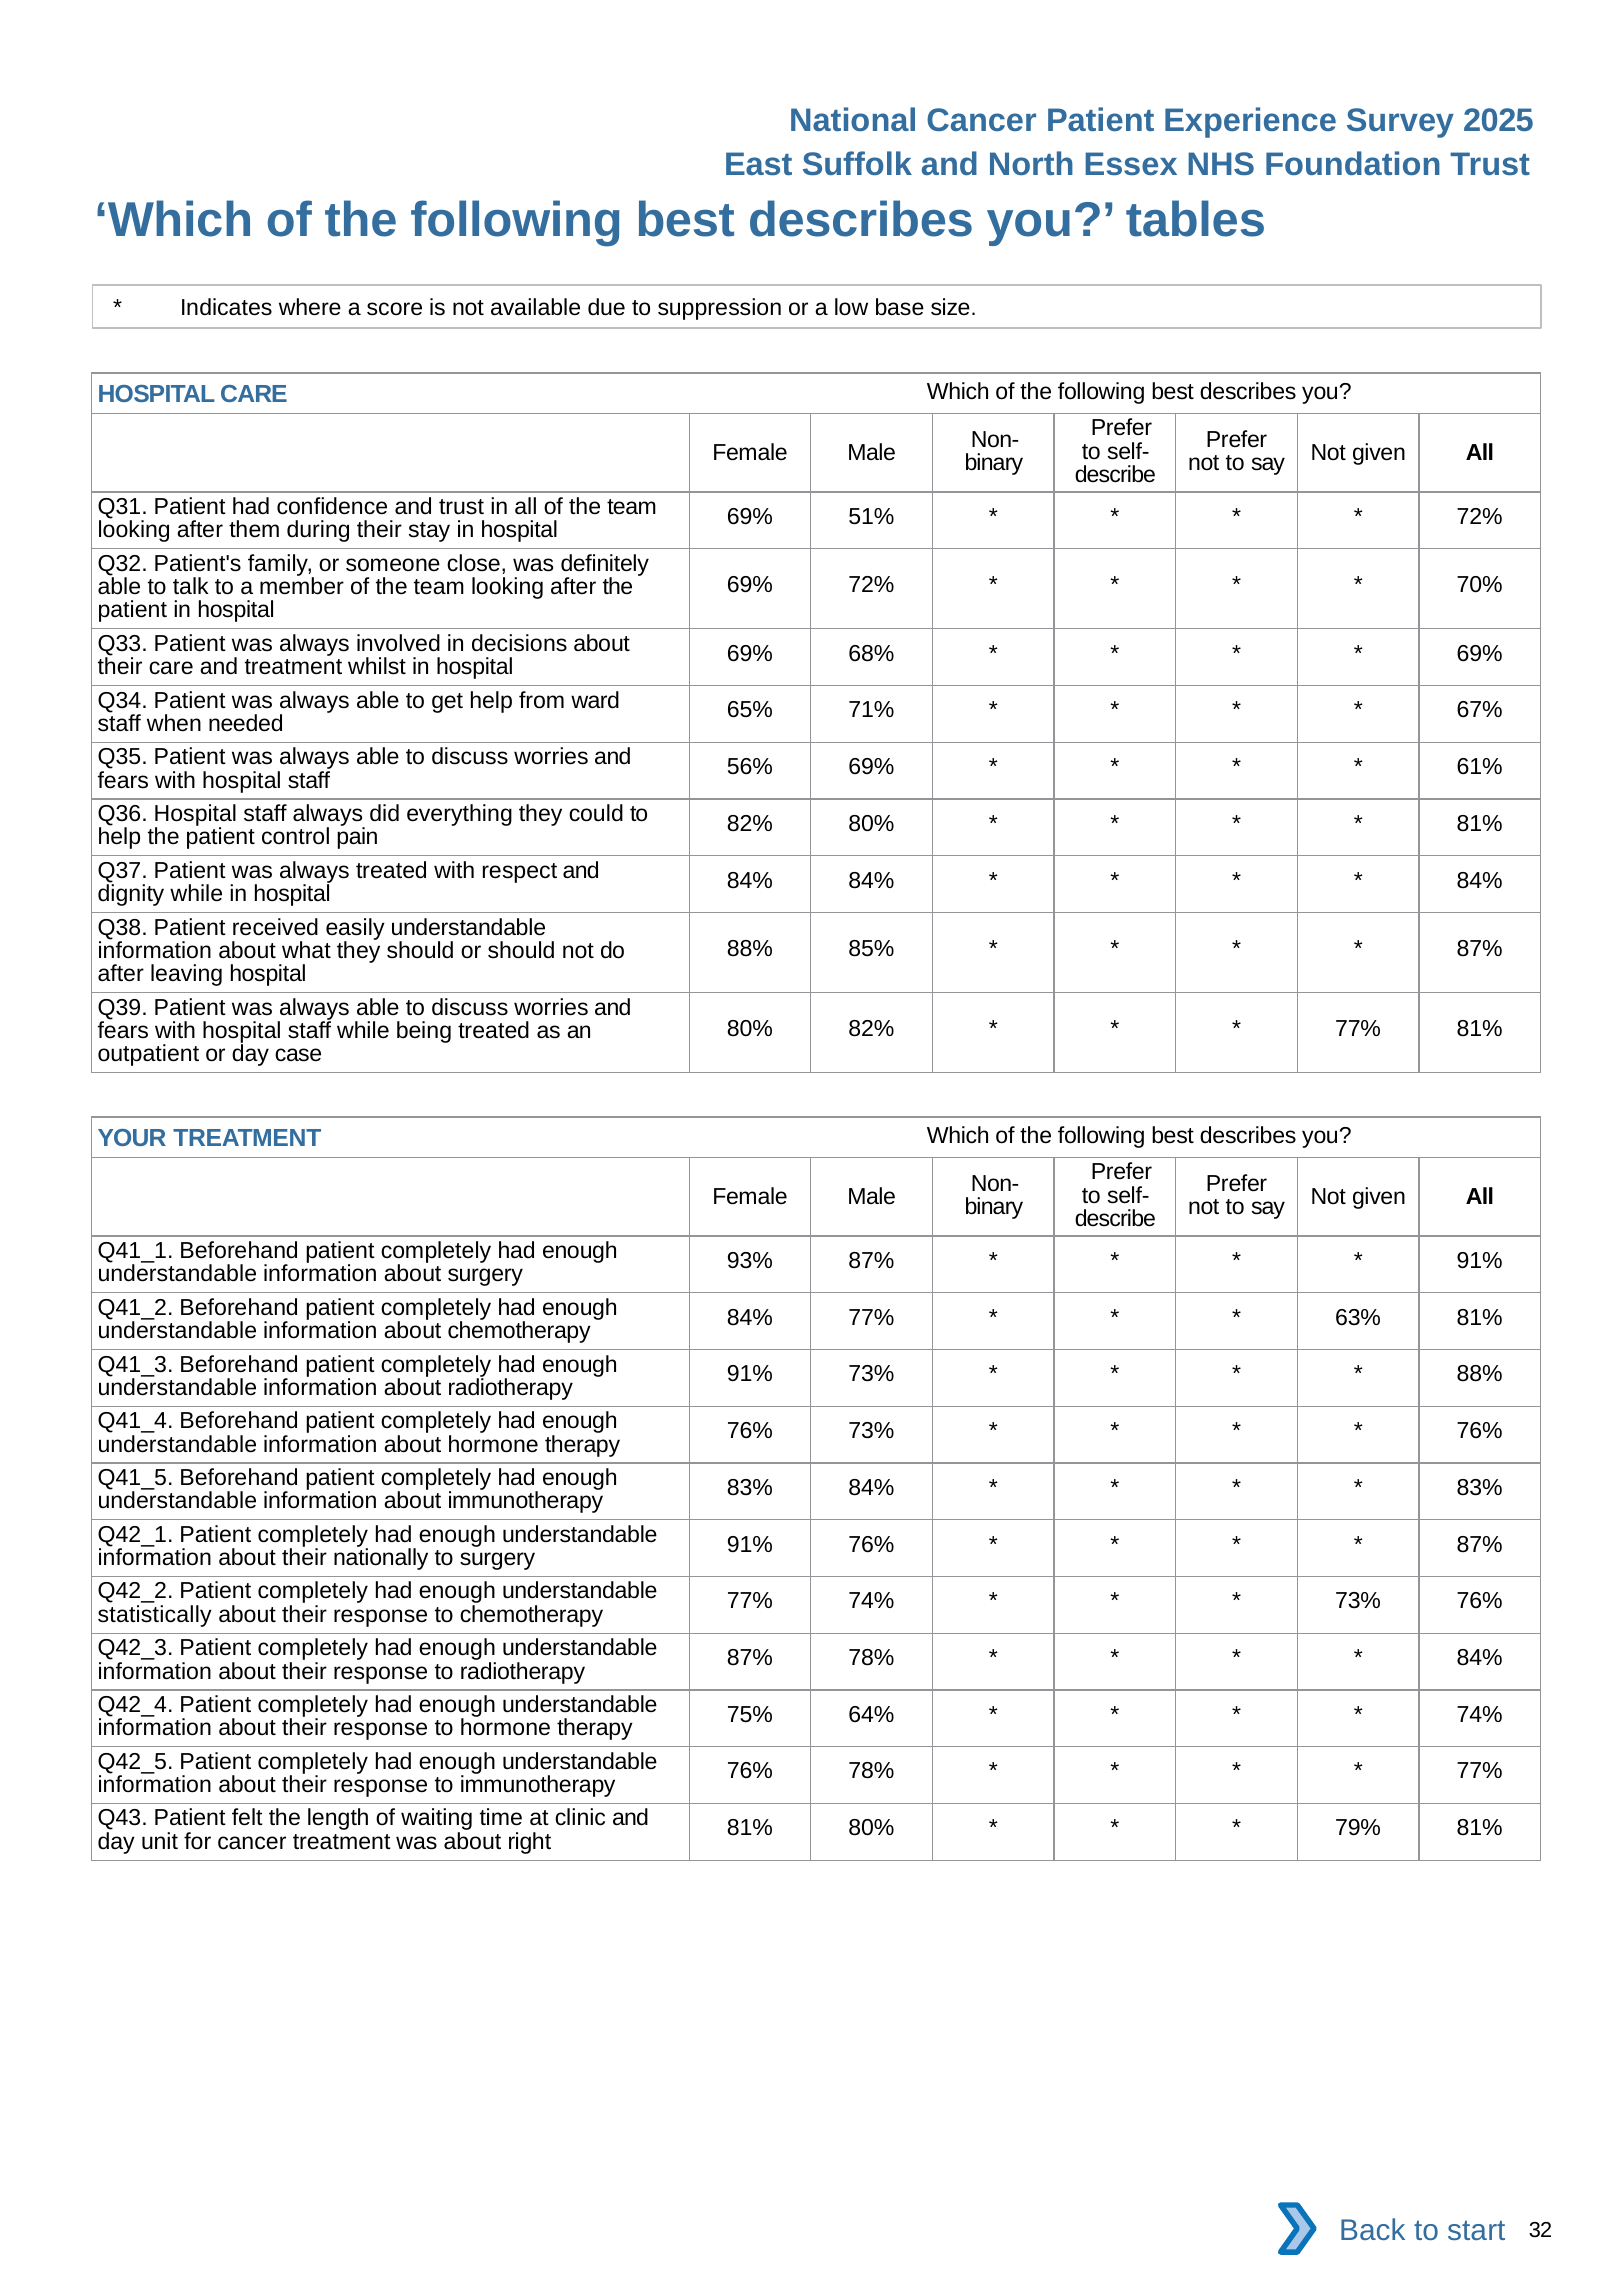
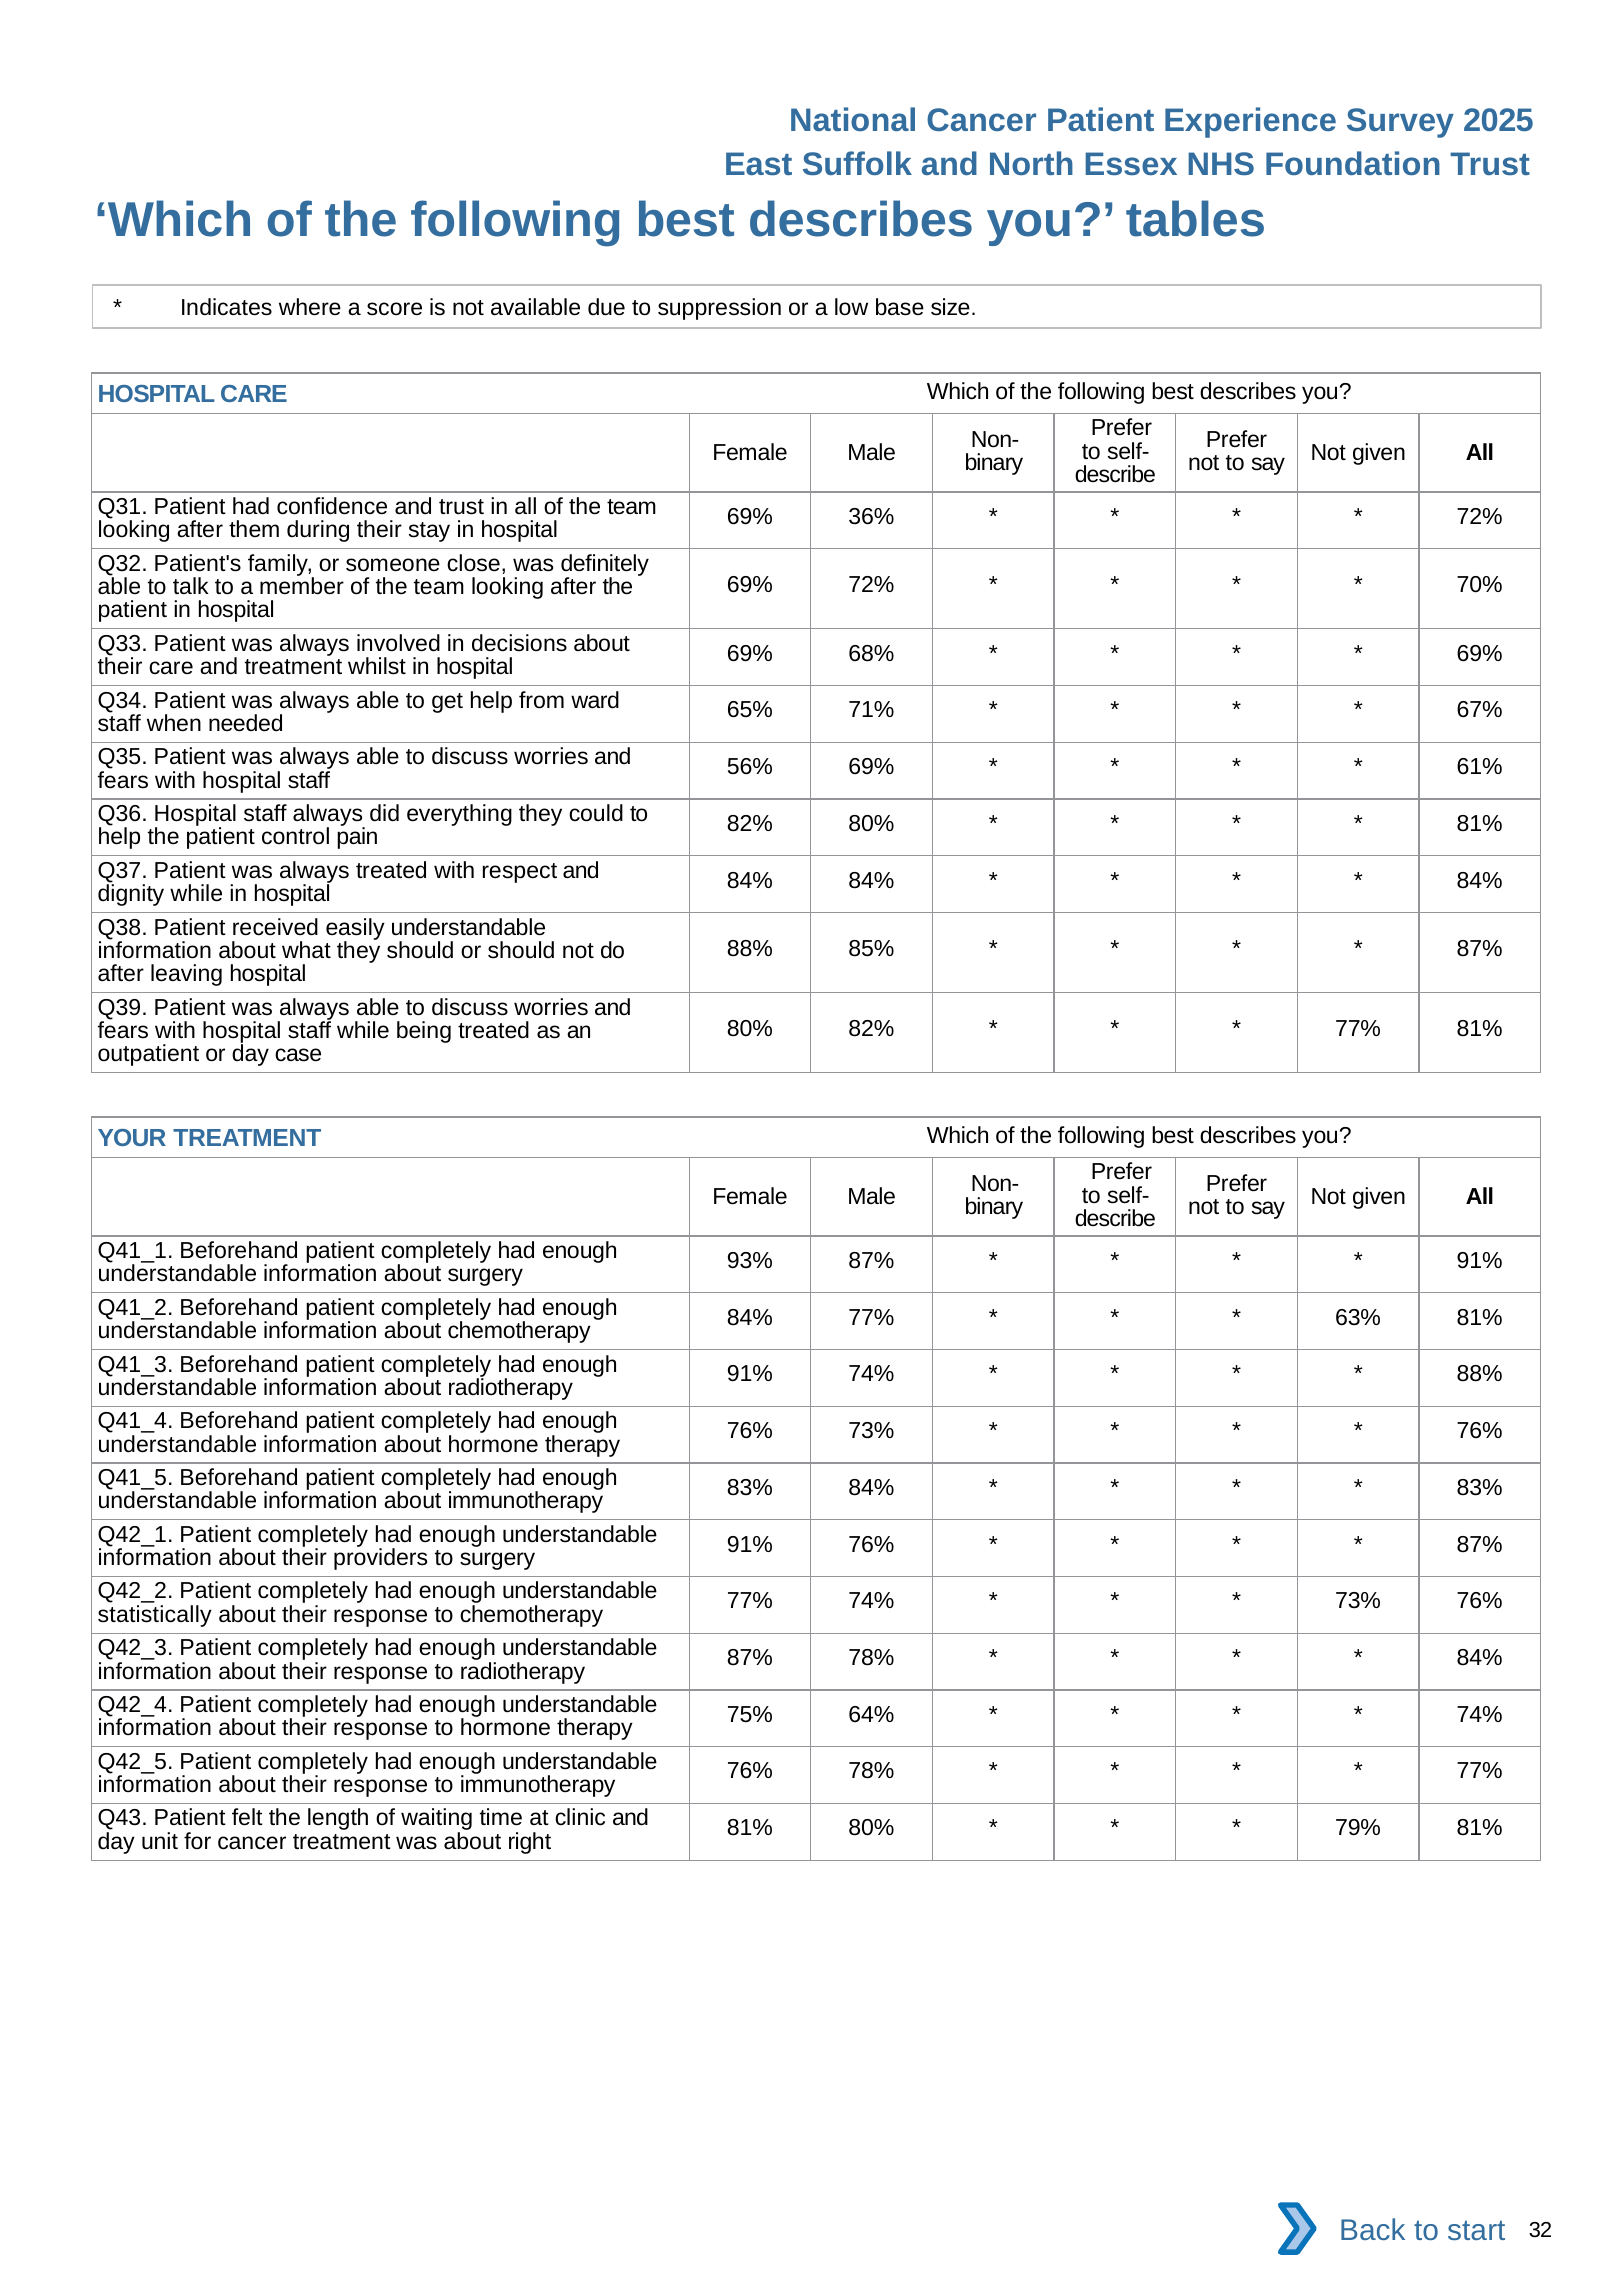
51%: 51% -> 36%
91% 73%: 73% -> 74%
nationally: nationally -> providers
